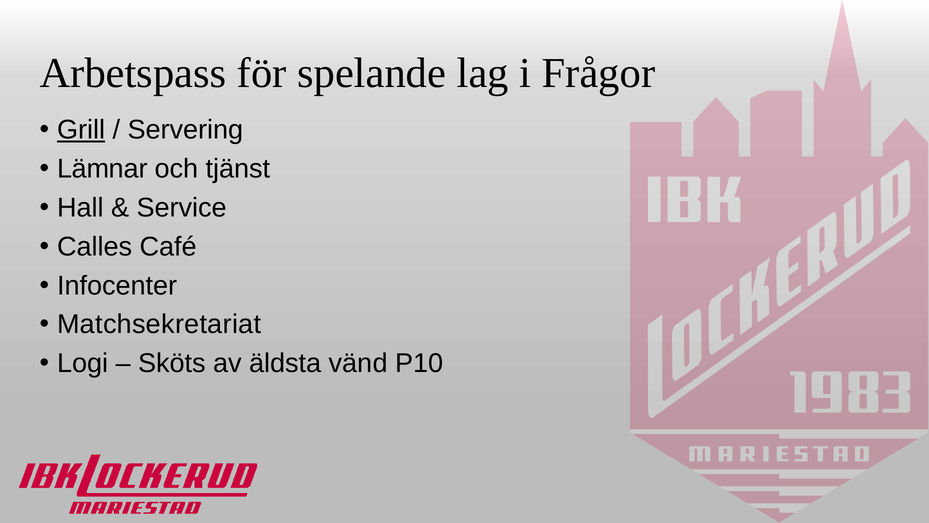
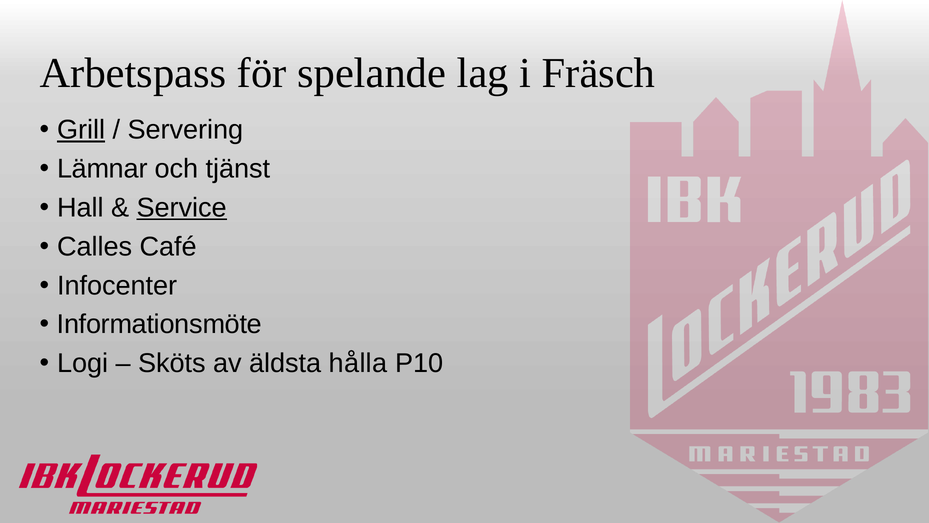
Frågor: Frågor -> Fräsch
Service underline: none -> present
Matchsekretariat: Matchsekretariat -> Informationsmöte
vänd: vänd -> hålla
